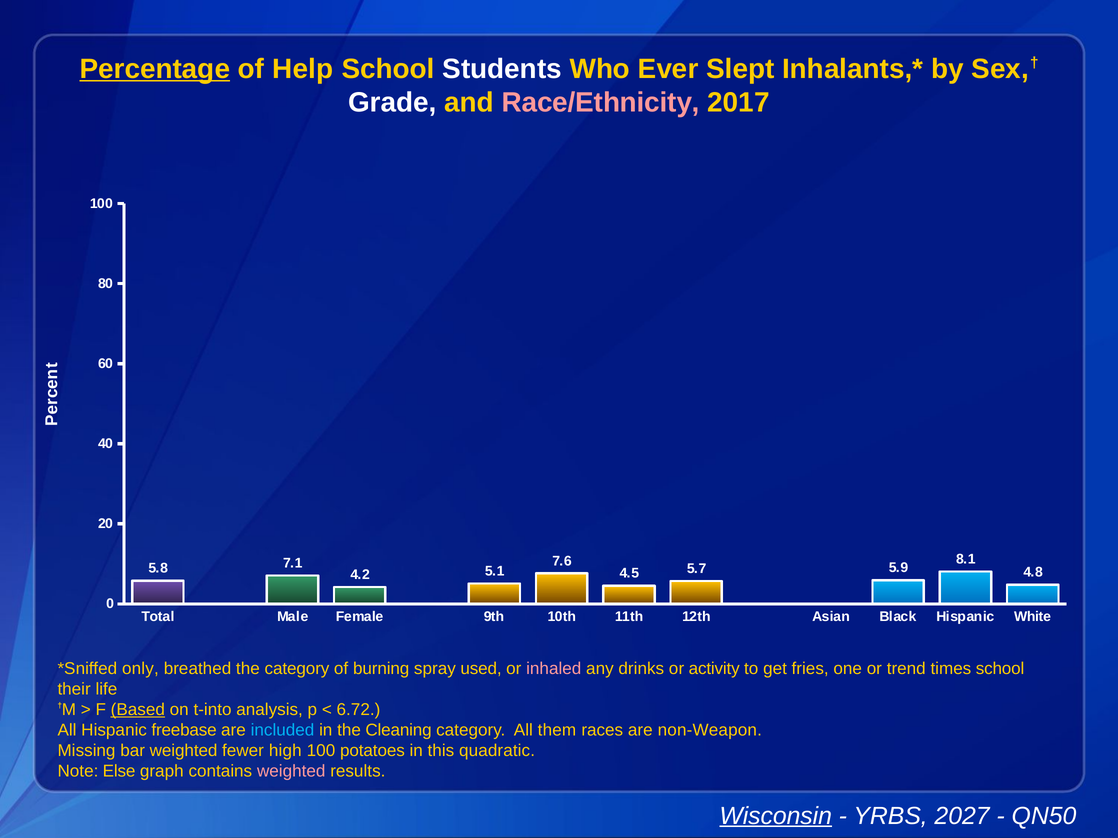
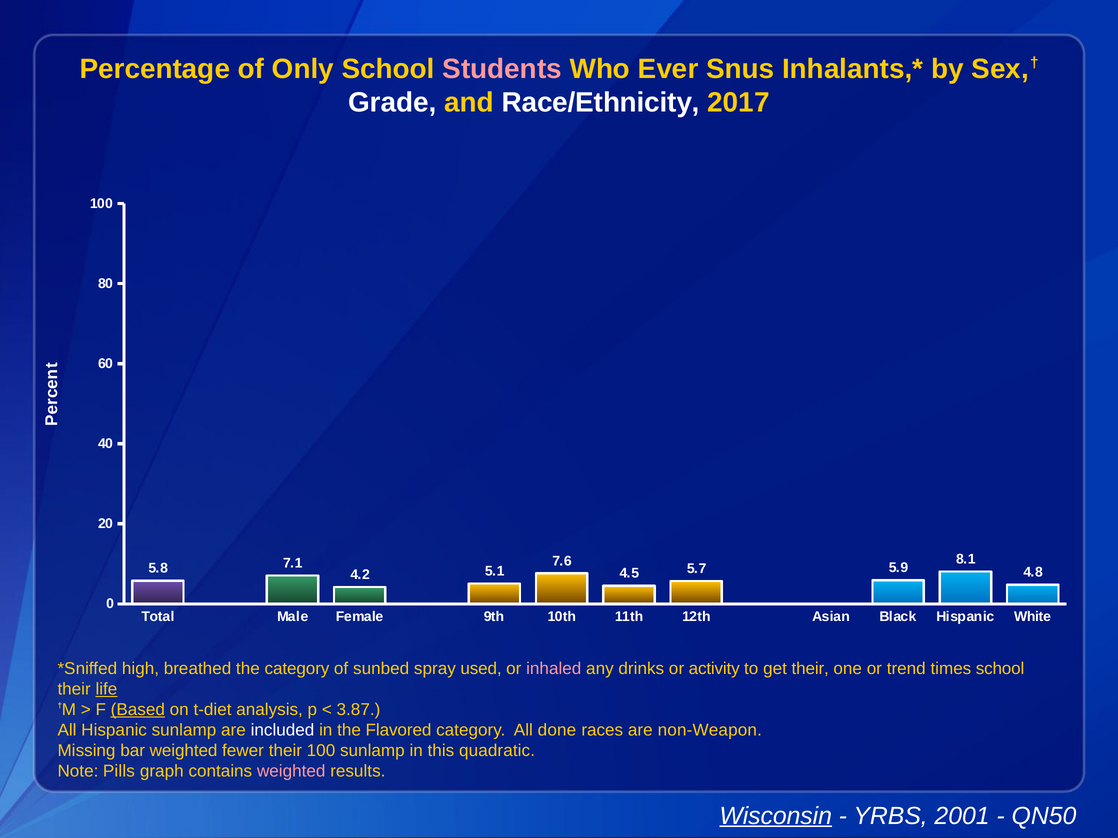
Percentage underline: present -> none
Help: Help -> Only
Students colour: white -> pink
Slept: Slept -> Snus
Race/Ethnicity colour: pink -> white
only: only -> high
burning: burning -> sunbed
get fries: fries -> their
life underline: none -> present
t-into: t-into -> t-diet
6.72: 6.72 -> 3.87
Hispanic freebase: freebase -> sunlamp
included colour: light blue -> white
Cleaning: Cleaning -> Flavored
them: them -> done
fewer high: high -> their
100 potatoes: potatoes -> sunlamp
Else: Else -> Pills
2027: 2027 -> 2001
